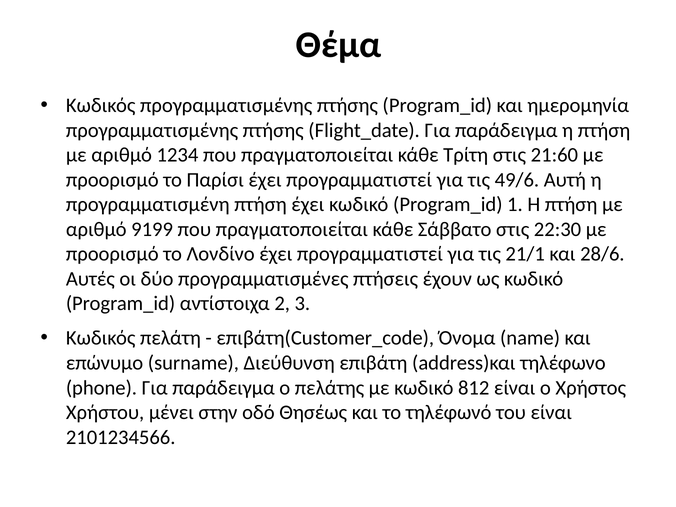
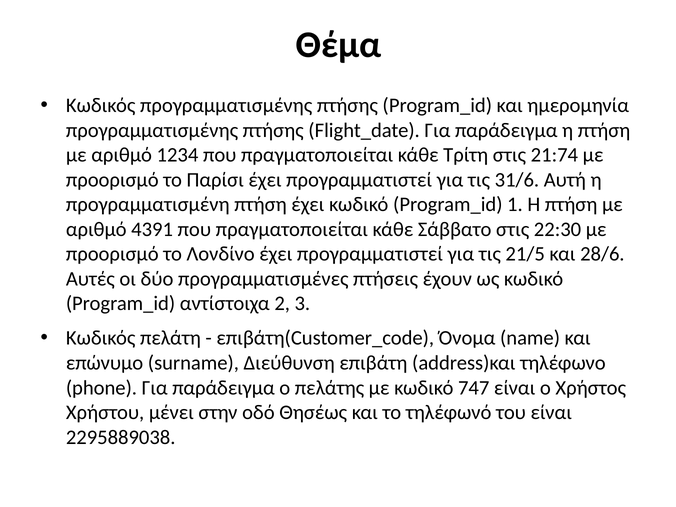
21:60: 21:60 -> 21:74
49/6: 49/6 -> 31/6
9199: 9199 -> 4391
21/1: 21/1 -> 21/5
812: 812 -> 747
2101234566: 2101234566 -> 2295889038
